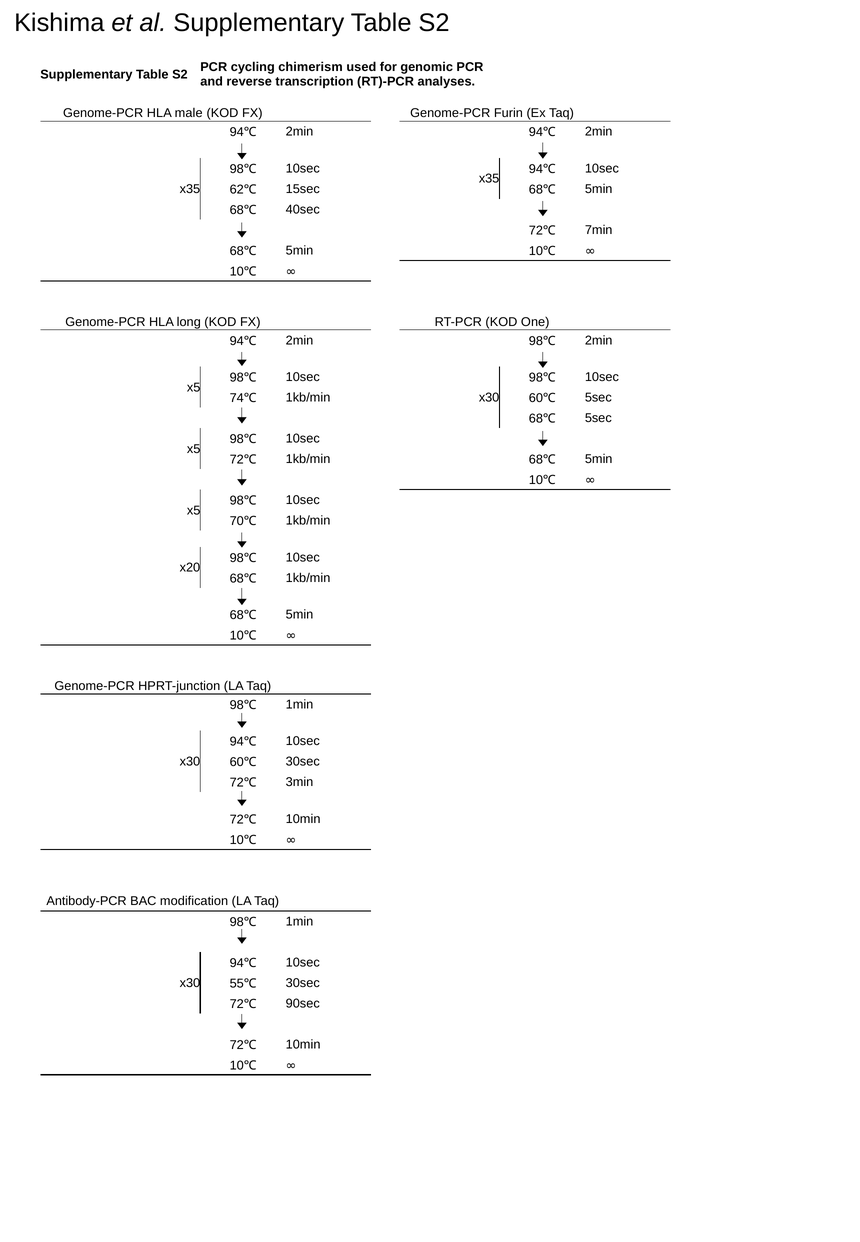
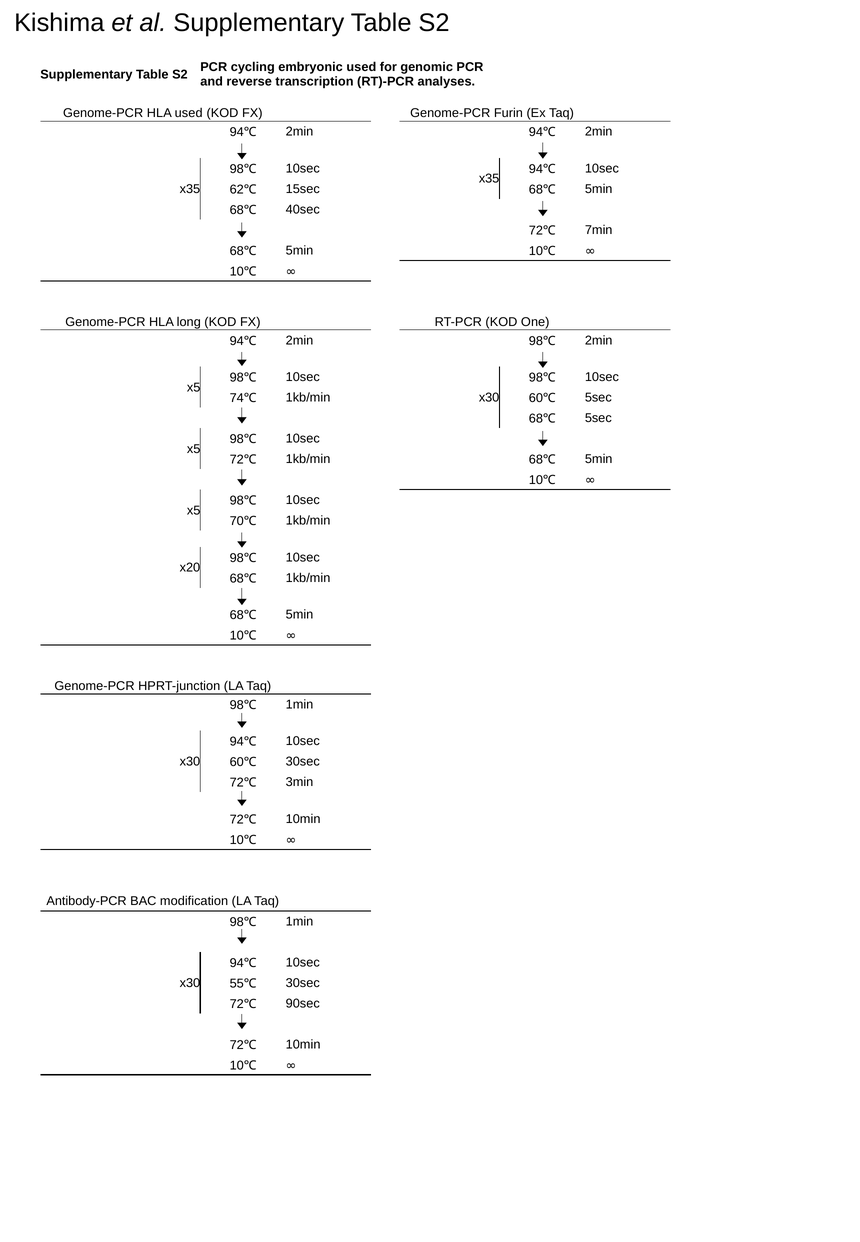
chimerism: chimerism -> embryonic
HLA male: male -> used
